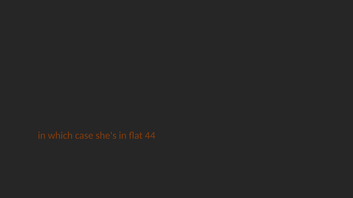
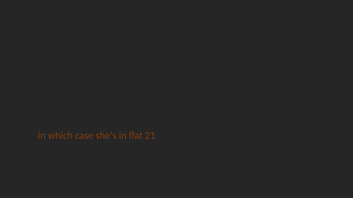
44: 44 -> 21
